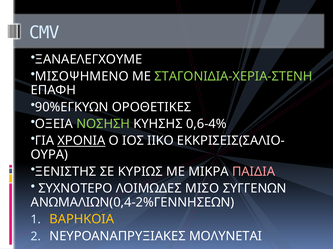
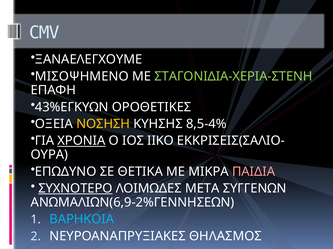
90%ΕΓΚΥΩΝ: 90%ΕΓΚΥΩΝ -> 43%ΕΓΚΥΩΝ
ΝΟΣΗΣΗ colour: light green -> yellow
0,6-4%: 0,6-4% -> 8,5-4%
ΞΕΝΙΣΤΗΣ: ΞΕΝΙΣΤΗΣ -> ΕΠΩΔΥΝΟ
ΚΥΡΙΩΣ: ΚΥΡΙΩΣ -> ΘΕΤΙΚΑ
ΣΥΧΝΟΤΕΡΟ underline: none -> present
ΜΙΣΟ: ΜΙΣΟ -> ΜΕΤΑ
ΑΝΩΜΑΛΙΩΝ(0,4-2%ΓΕΝΝΗΣΕΩΝ: ΑΝΩΜΑΛΙΩΝ(0,4-2%ΓΕΝΝΗΣΕΩΝ -> ΑΝΩΜΑΛΙΩΝ(6,9-2%ΓΕΝΝΗΣΕΩΝ
ΒΑΡΗΚΟΙΑ colour: yellow -> light blue
ΜΟΛΥΝΕΤΑΙ: ΜΟΛΥΝΕΤΑΙ -> ΘΗΛΑΣΜΟΣ
